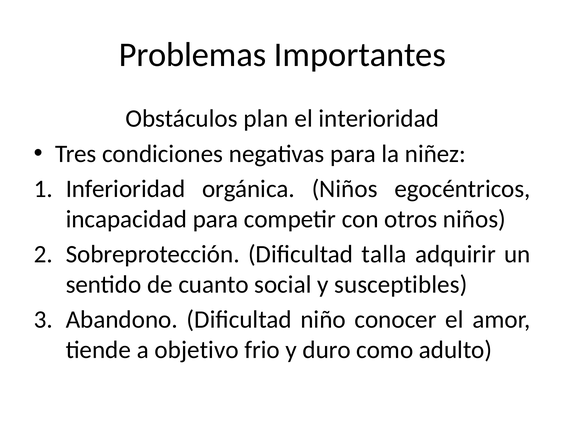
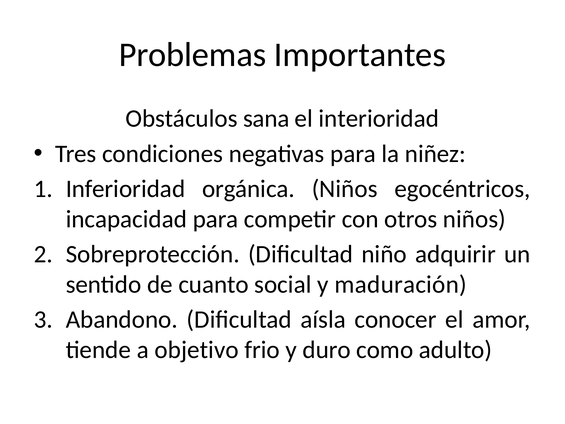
plan: plan -> sana
talla: talla -> niño
susceptibles: susceptibles -> maduración
niño: niño -> aísla
